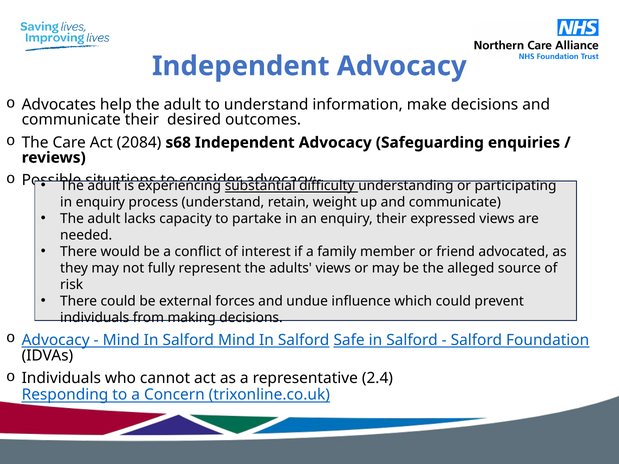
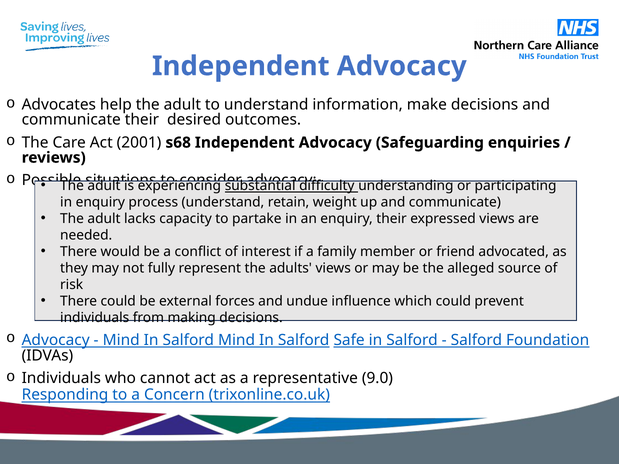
2084: 2084 -> 2001
2.4: 2.4 -> 9.0
